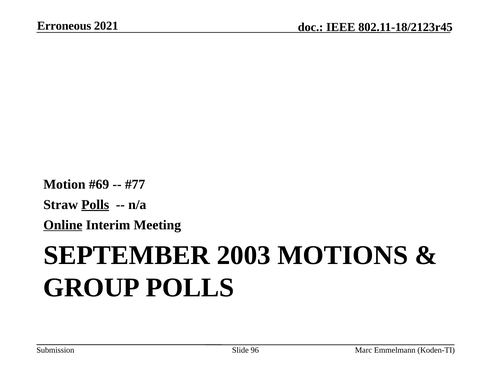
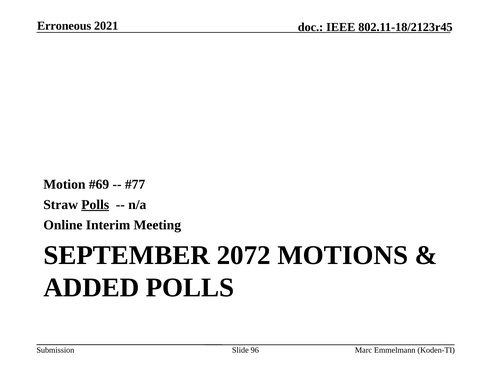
Online underline: present -> none
2003: 2003 -> 2072
GROUP: GROUP -> ADDED
